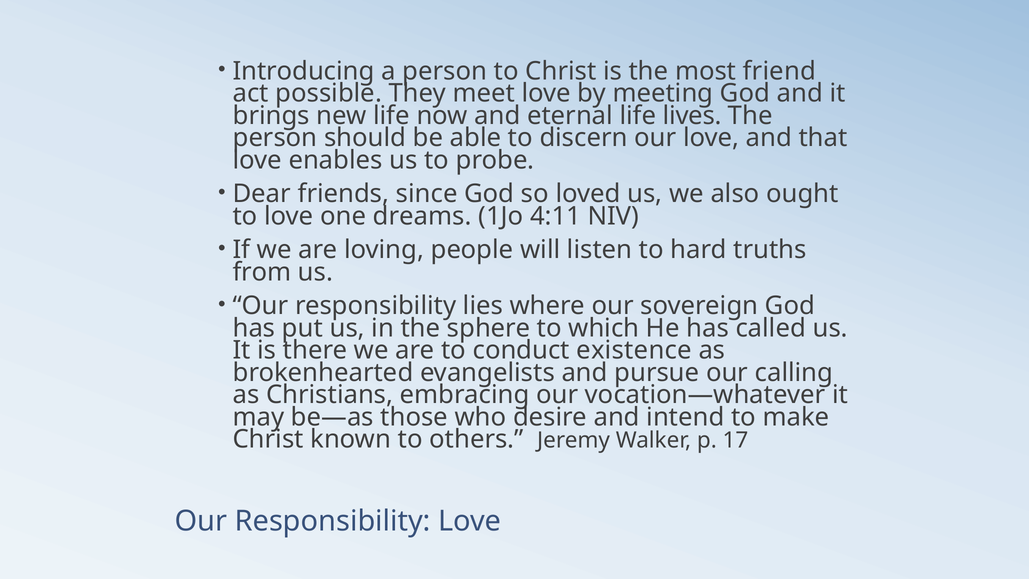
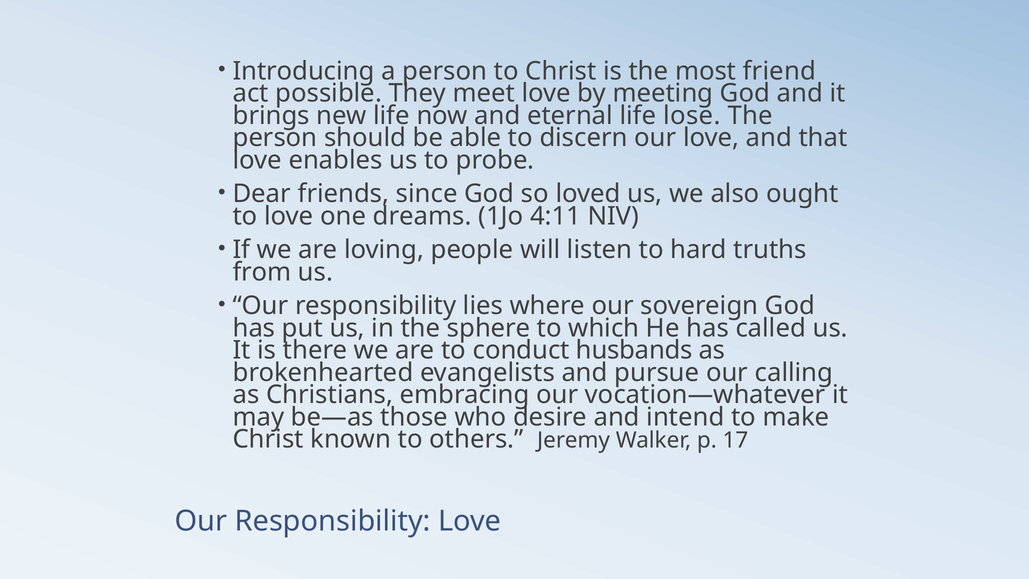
lives: lives -> lose
existence: existence -> husbands
